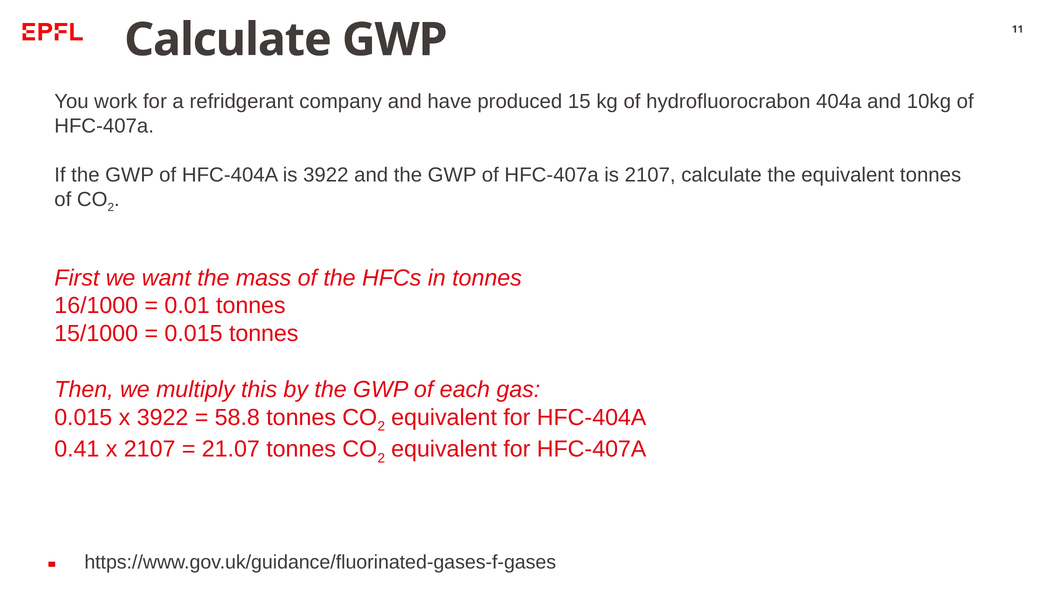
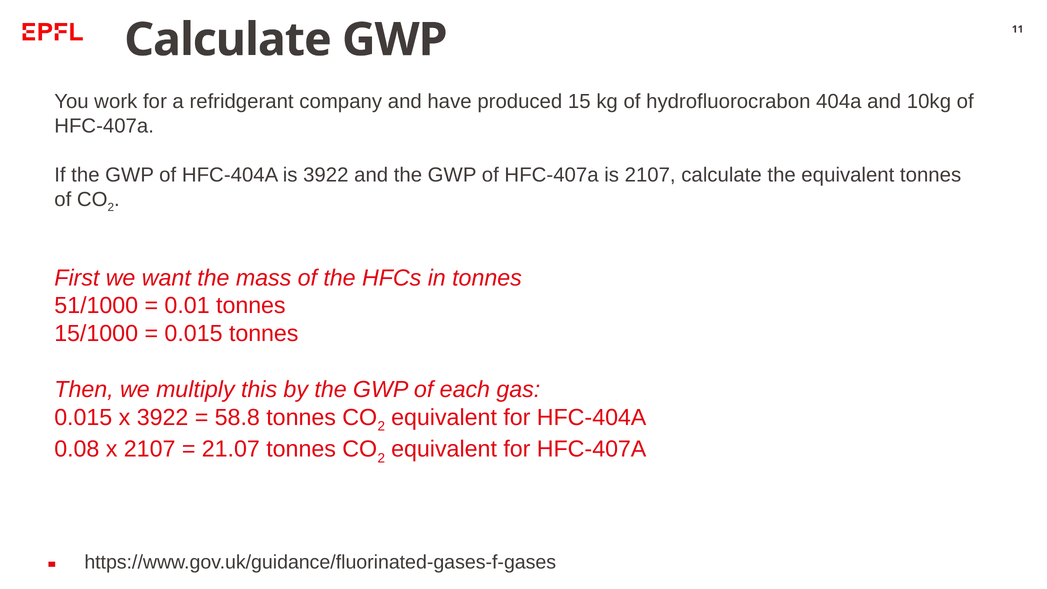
16/1000: 16/1000 -> 51/1000
0.41: 0.41 -> 0.08
